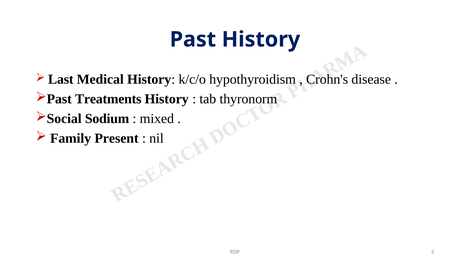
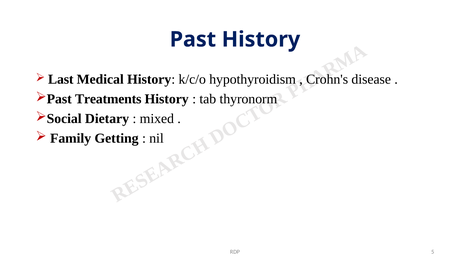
Sodium: Sodium -> Dietary
Present: Present -> Getting
